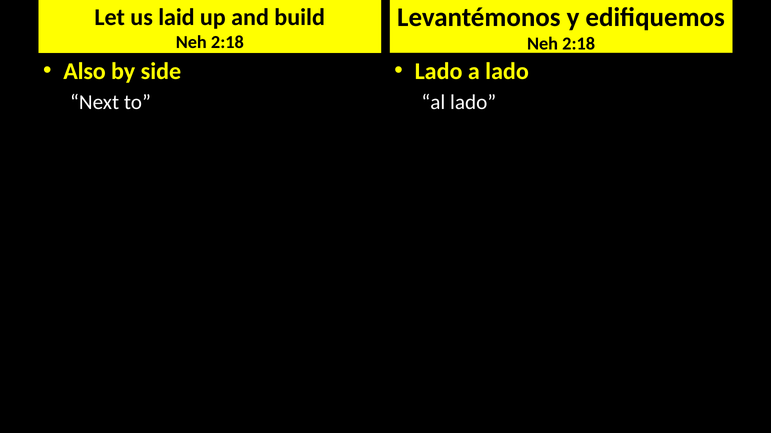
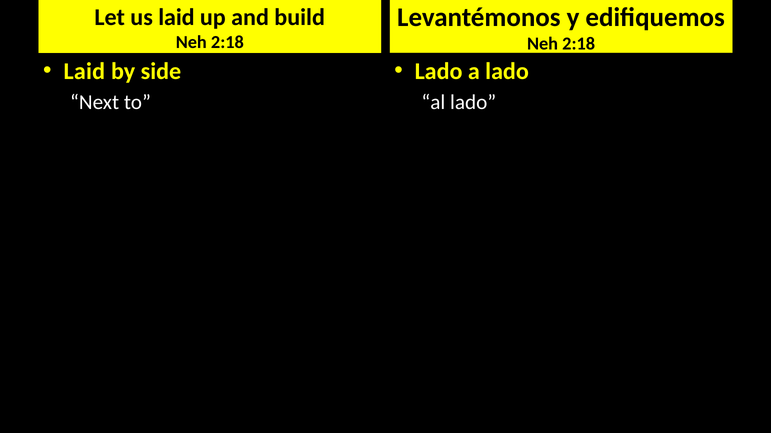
Also at (85, 71): Also -> Laid
